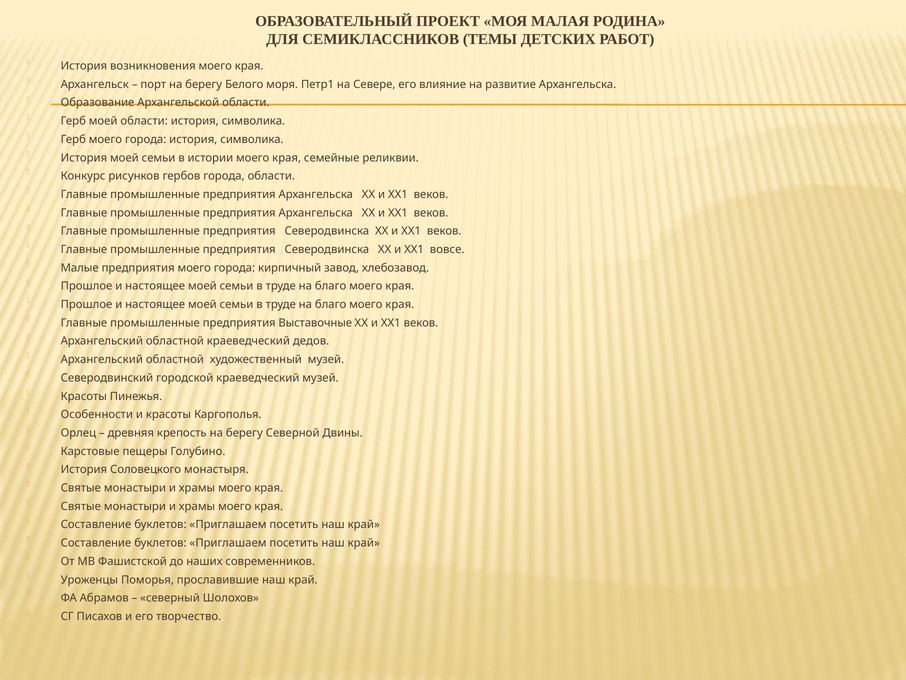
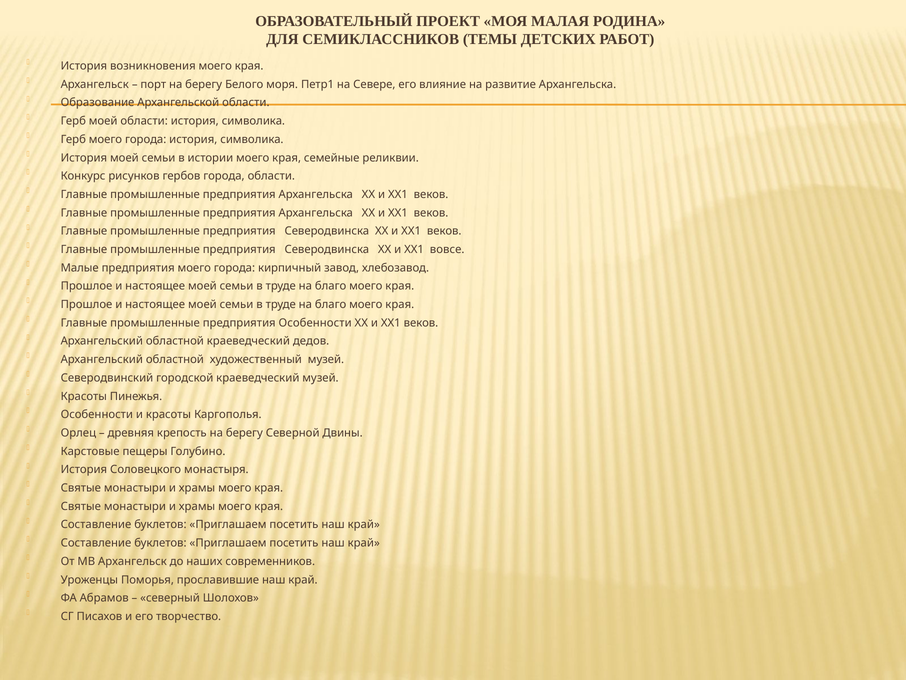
предприятия Выставочные: Выставочные -> Особенности
МВ Фашистской: Фашистской -> Архангельск
